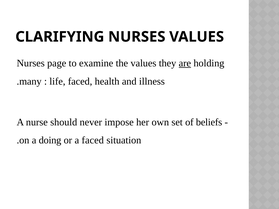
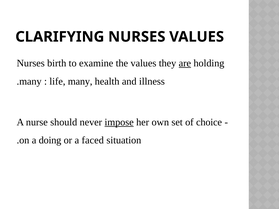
page: page -> birth
life faced: faced -> many
impose underline: none -> present
beliefs: beliefs -> choice
